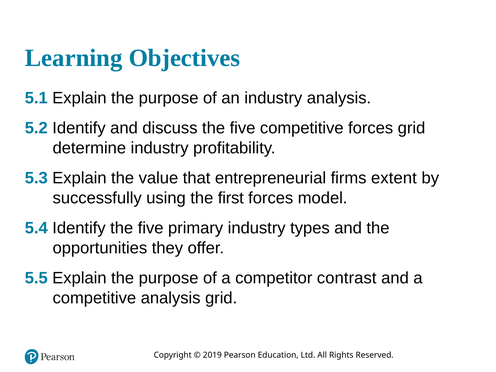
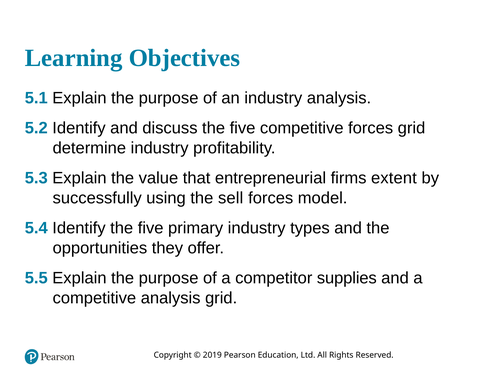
first: first -> sell
contrast: contrast -> supplies
